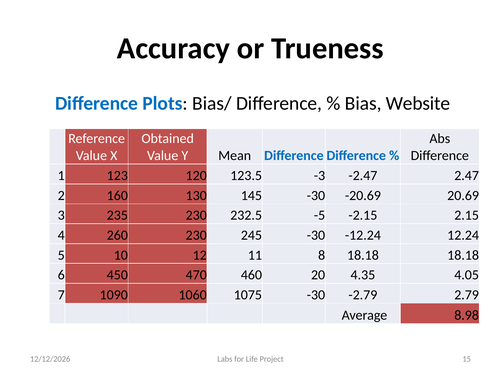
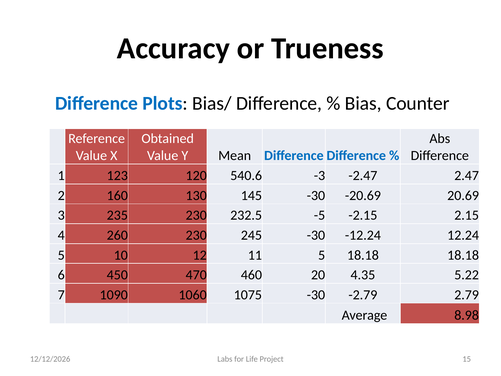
Website: Website -> Counter
123.5: 123.5 -> 540.6
11 8: 8 -> 5
4.05: 4.05 -> 5.22
